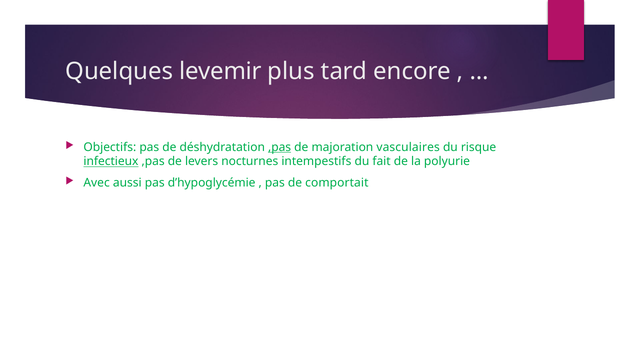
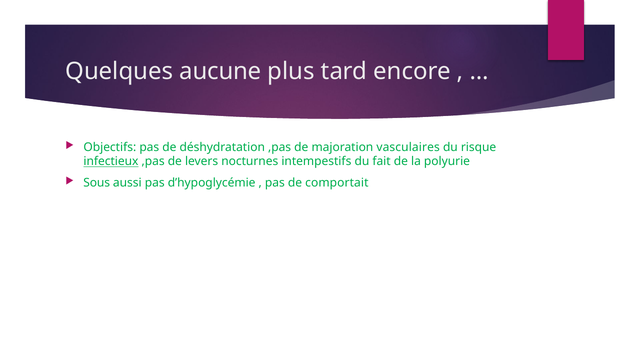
levemir: levemir -> aucune
,pas at (280, 147) underline: present -> none
Avec: Avec -> Sous
